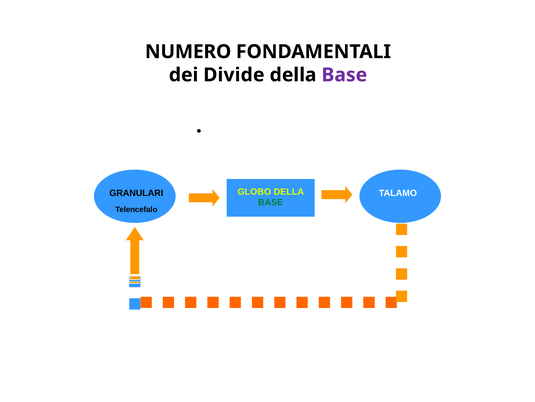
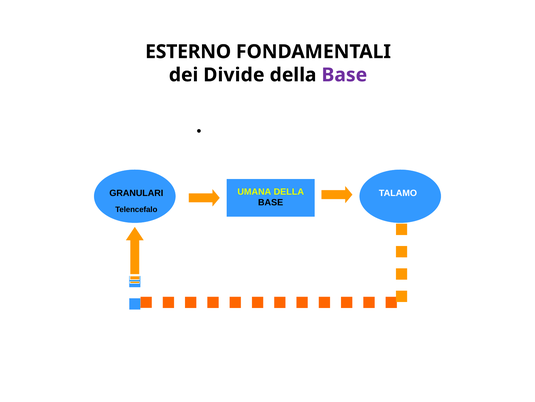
NUMERO: NUMERO -> ESTERNO
GLOBO: GLOBO -> UMANA
BASE at (271, 202) colour: green -> black
